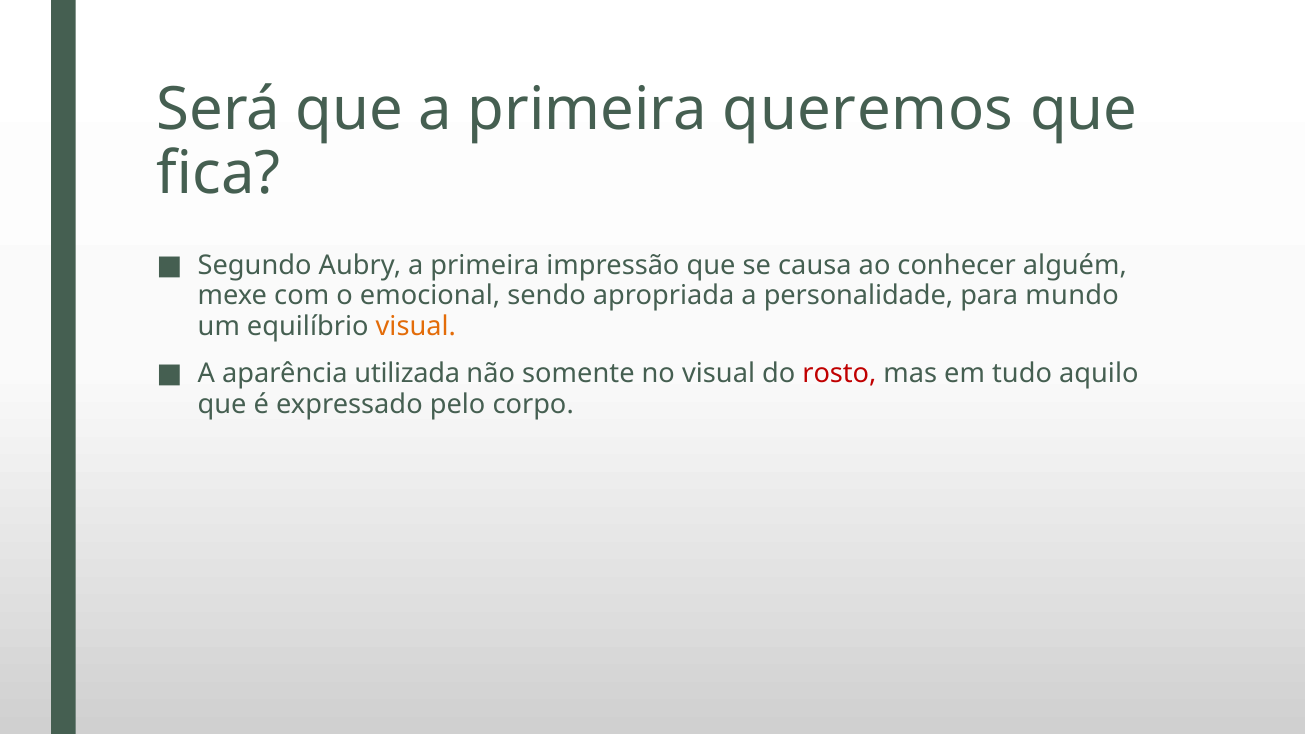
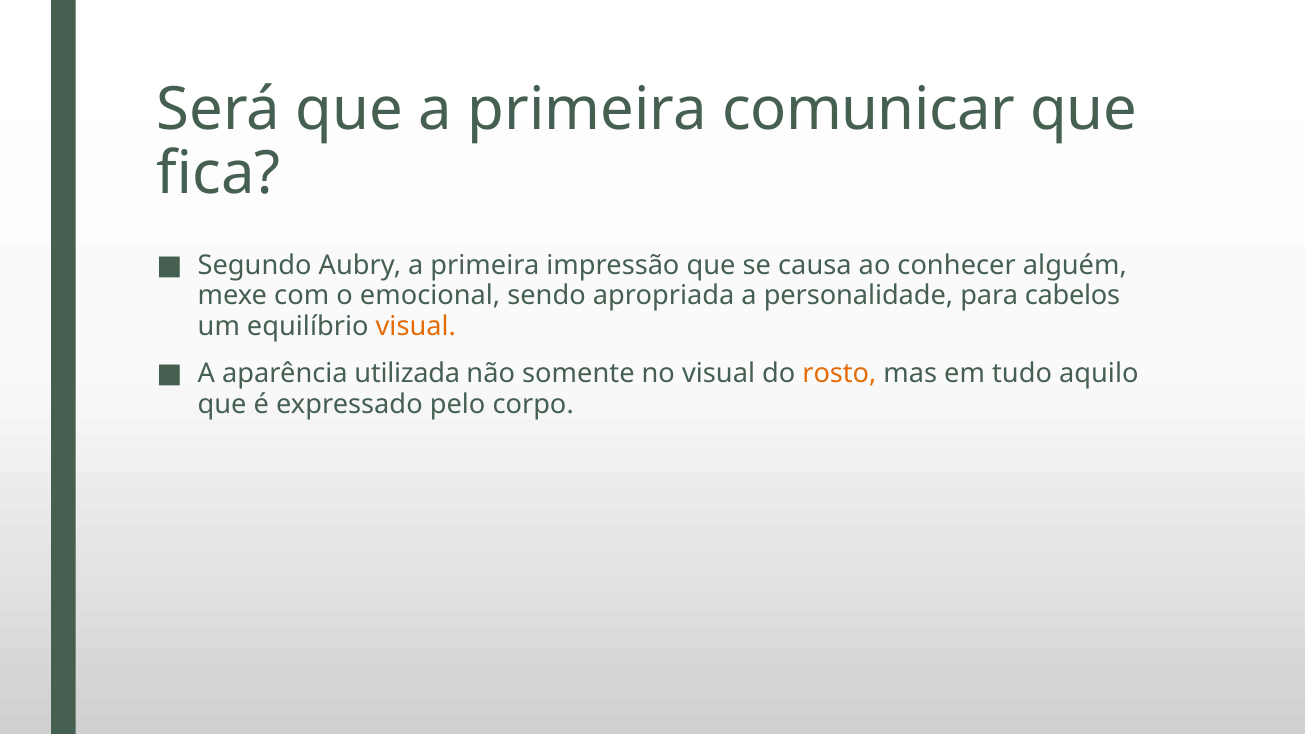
queremos: queremos -> comunicar
mundo: mundo -> cabelos
rosto colour: red -> orange
